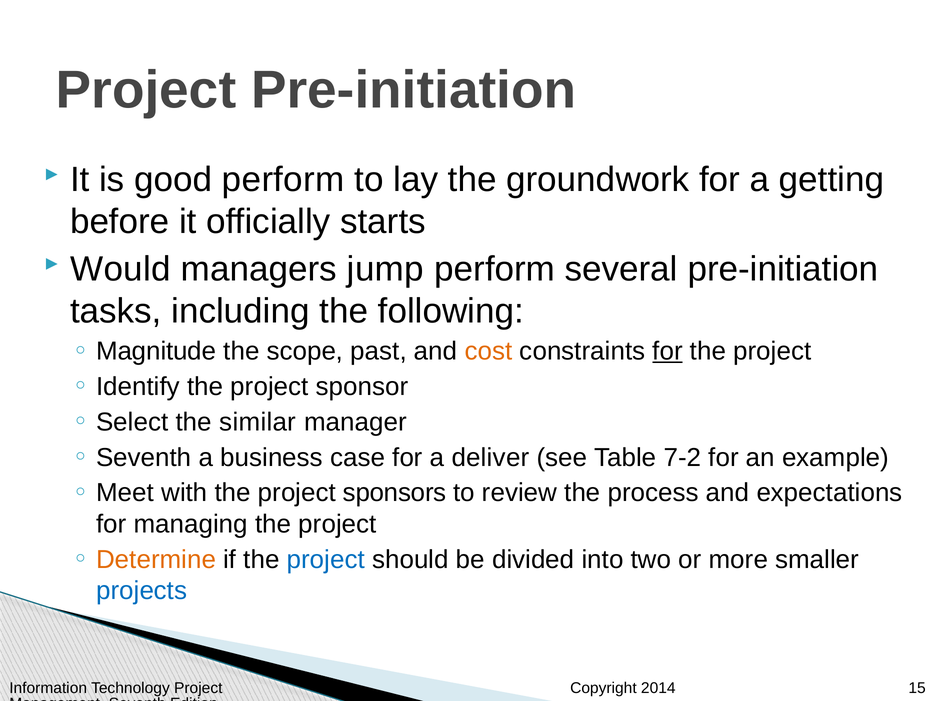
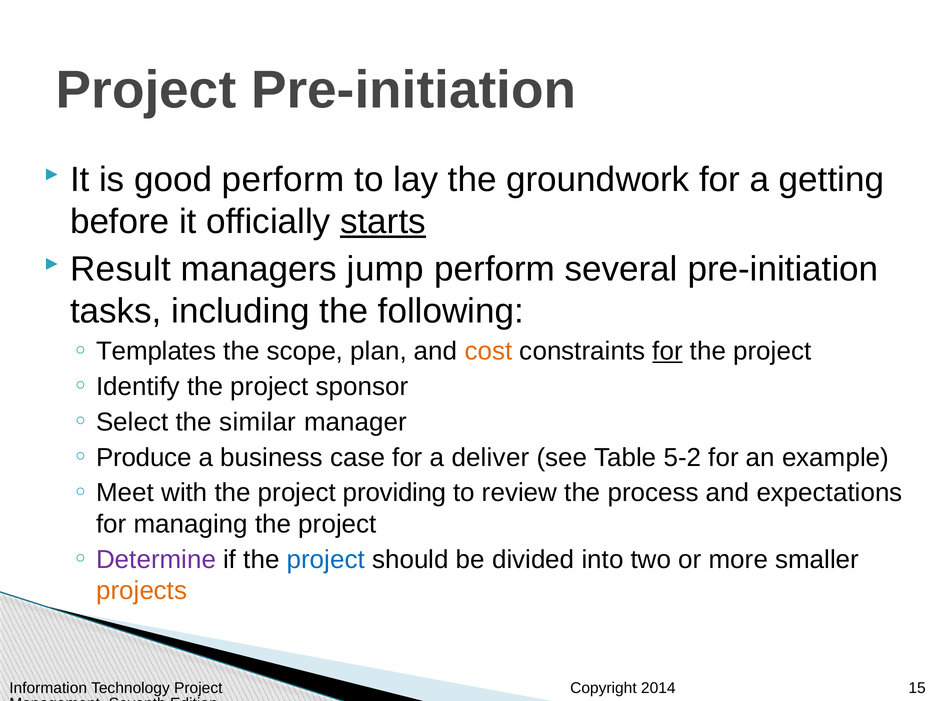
starts underline: none -> present
Would: Would -> Result
Magnitude: Magnitude -> Templates
past: past -> plan
Seventh at (144, 458): Seventh -> Produce
7-2: 7-2 -> 5-2
sponsors: sponsors -> providing
Determine colour: orange -> purple
projects colour: blue -> orange
